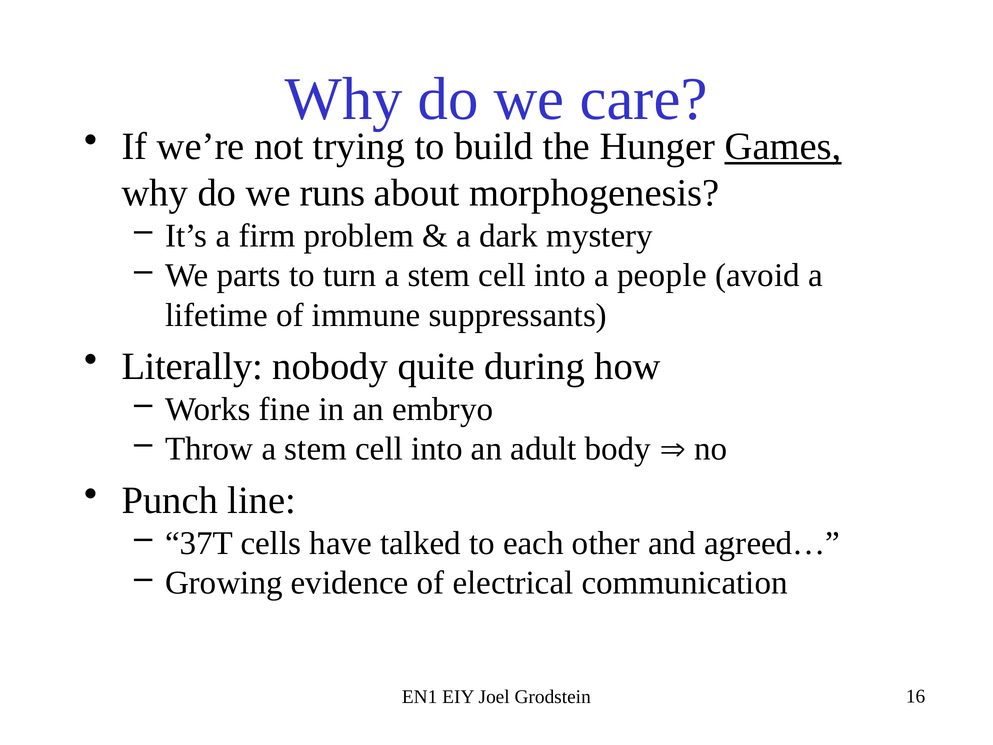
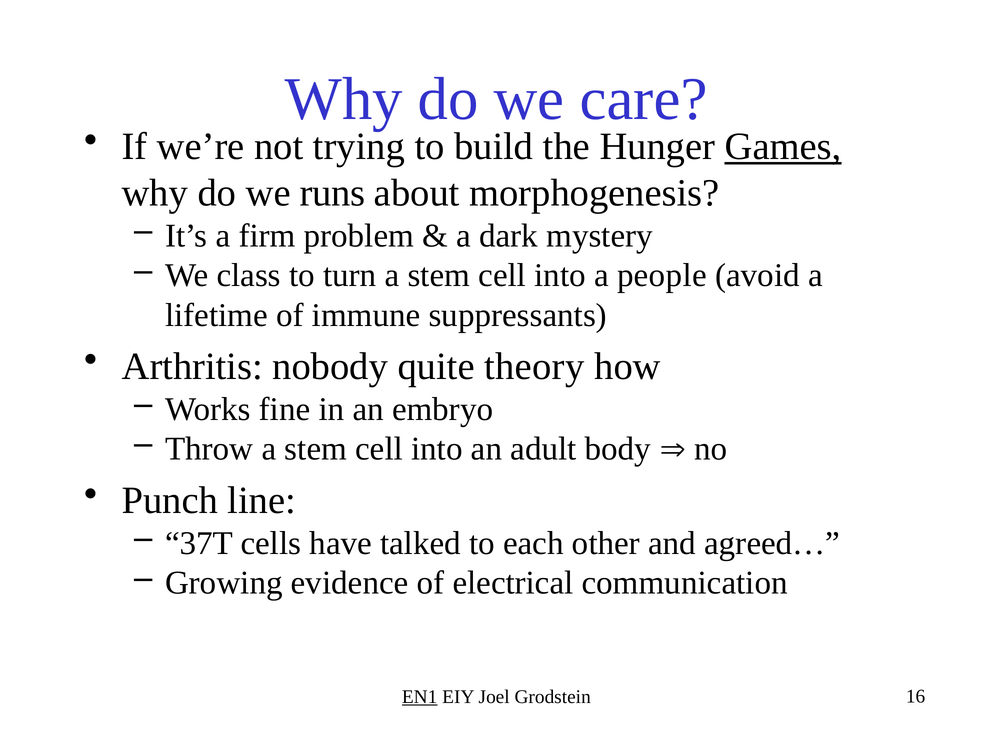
parts: parts -> class
Literally: Literally -> Arthritis
during: during -> theory
EN1 underline: none -> present
